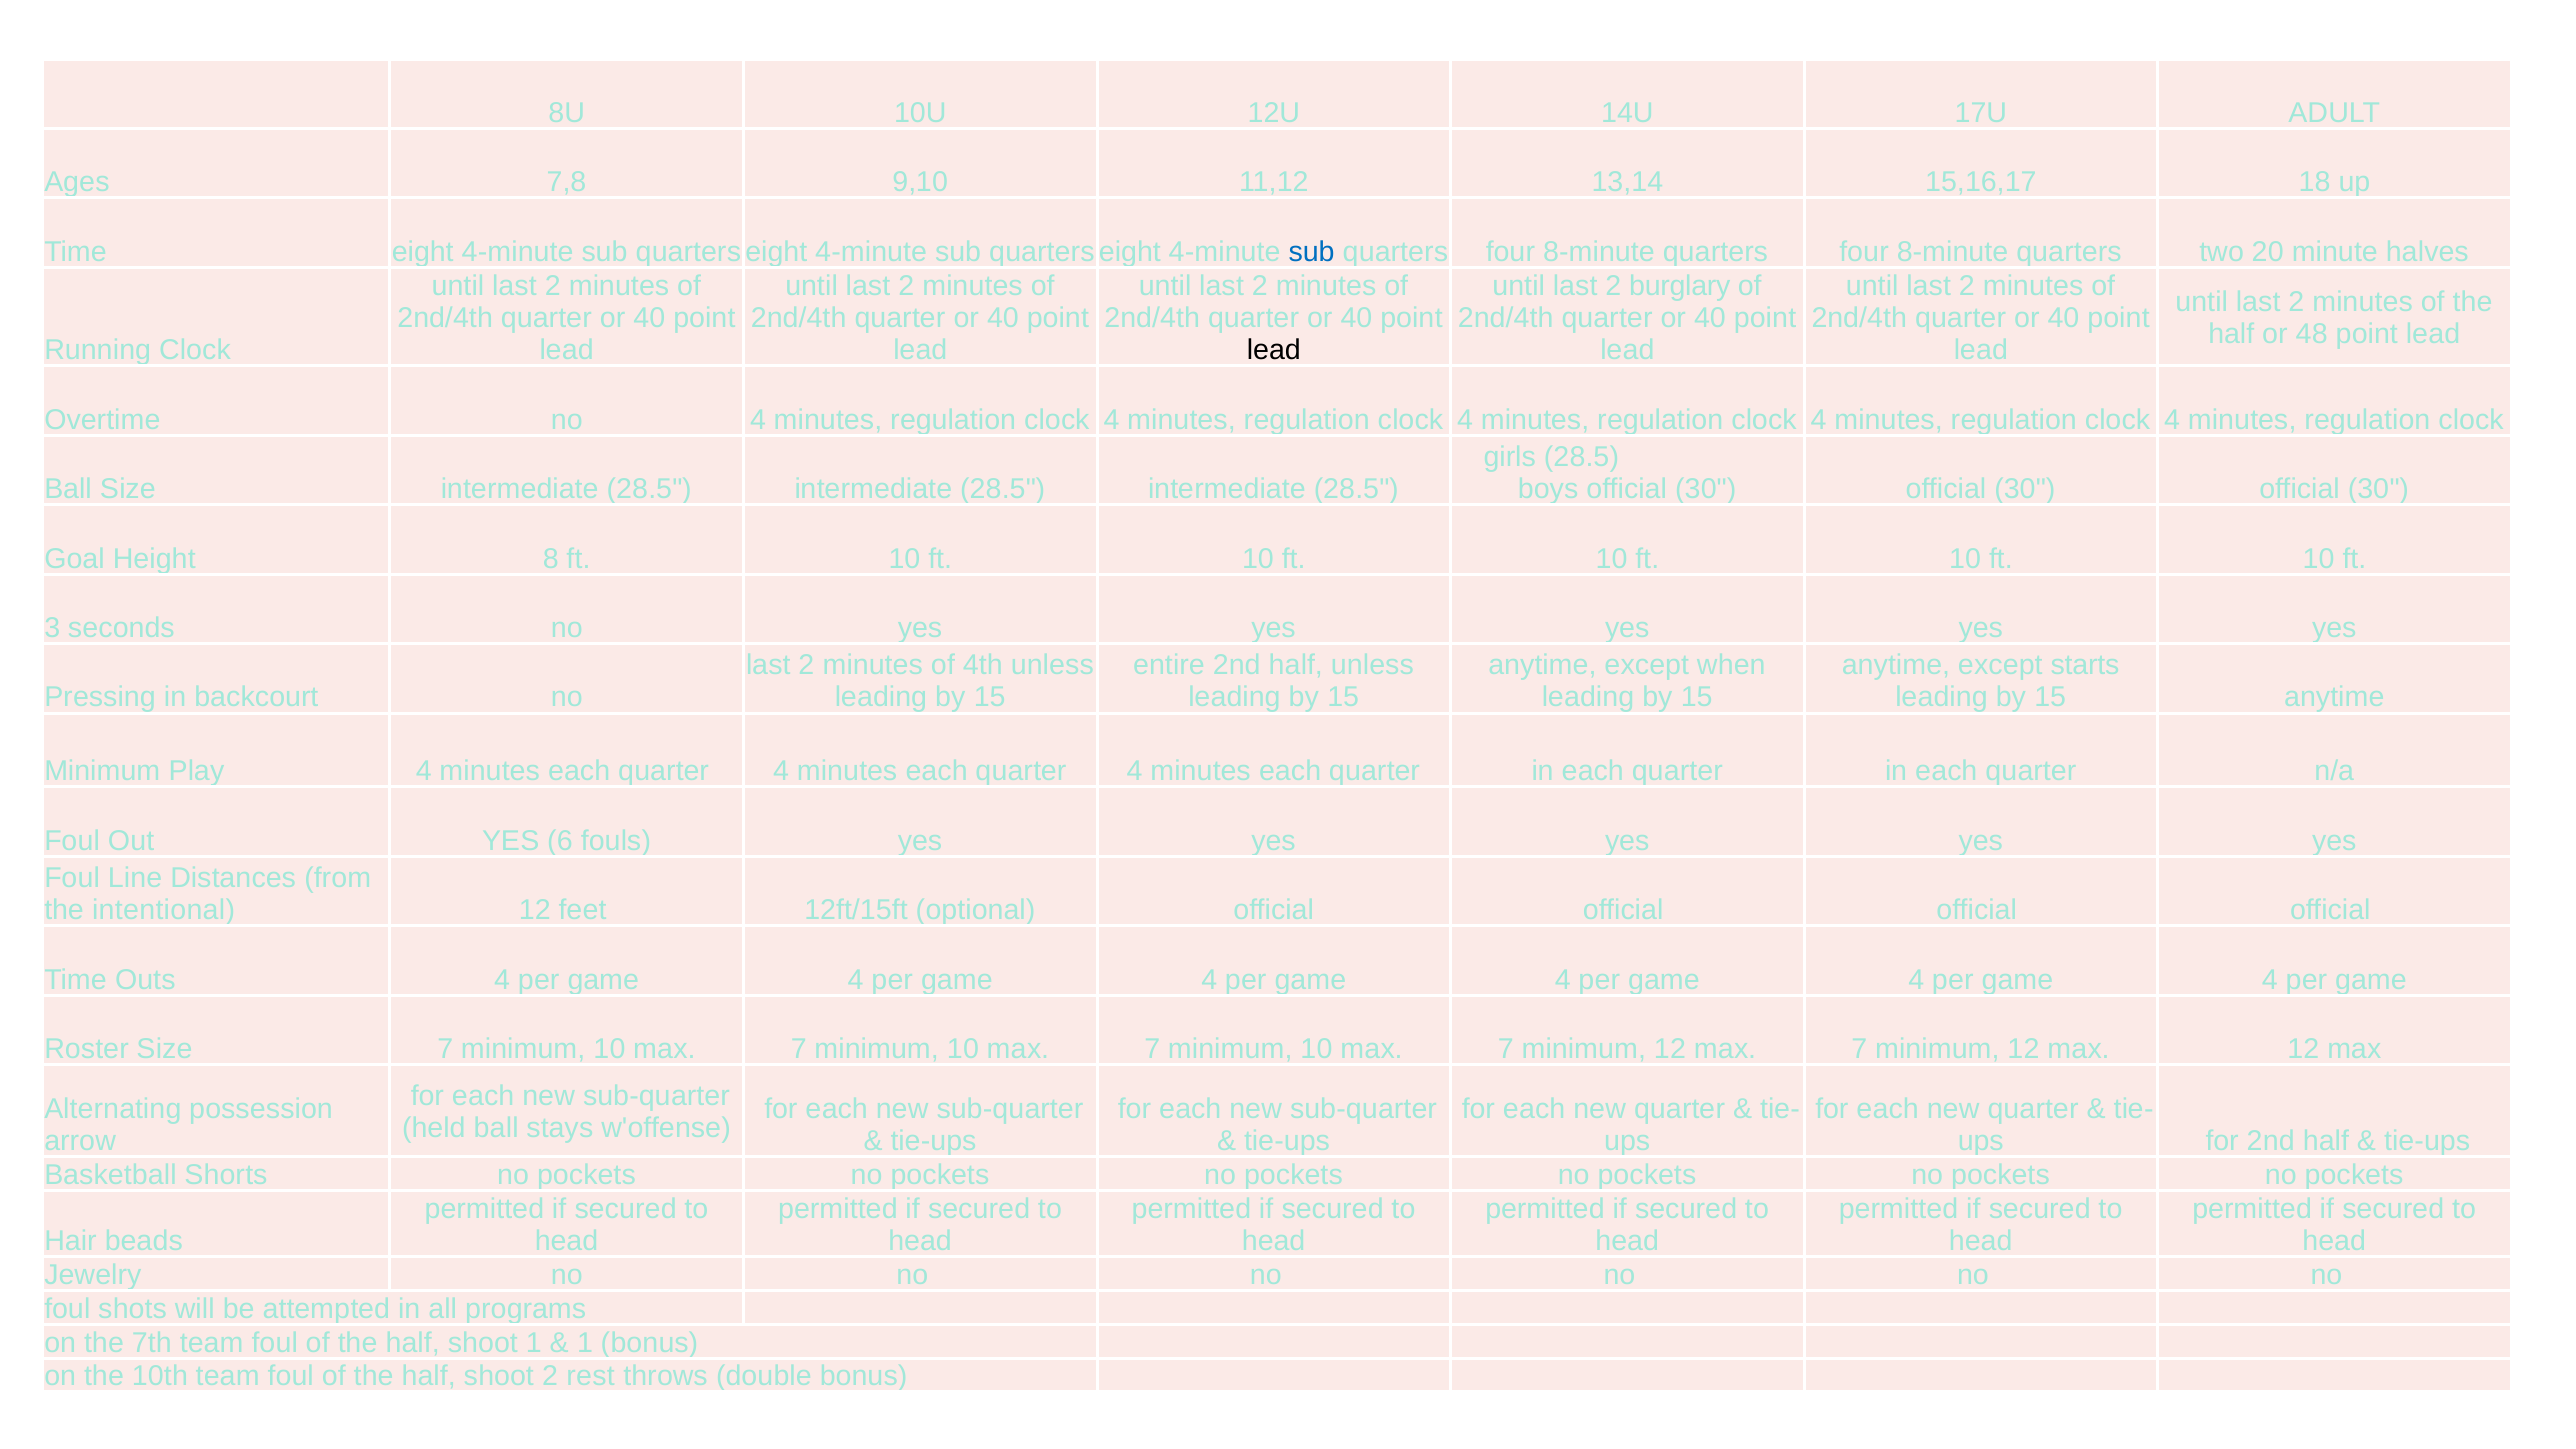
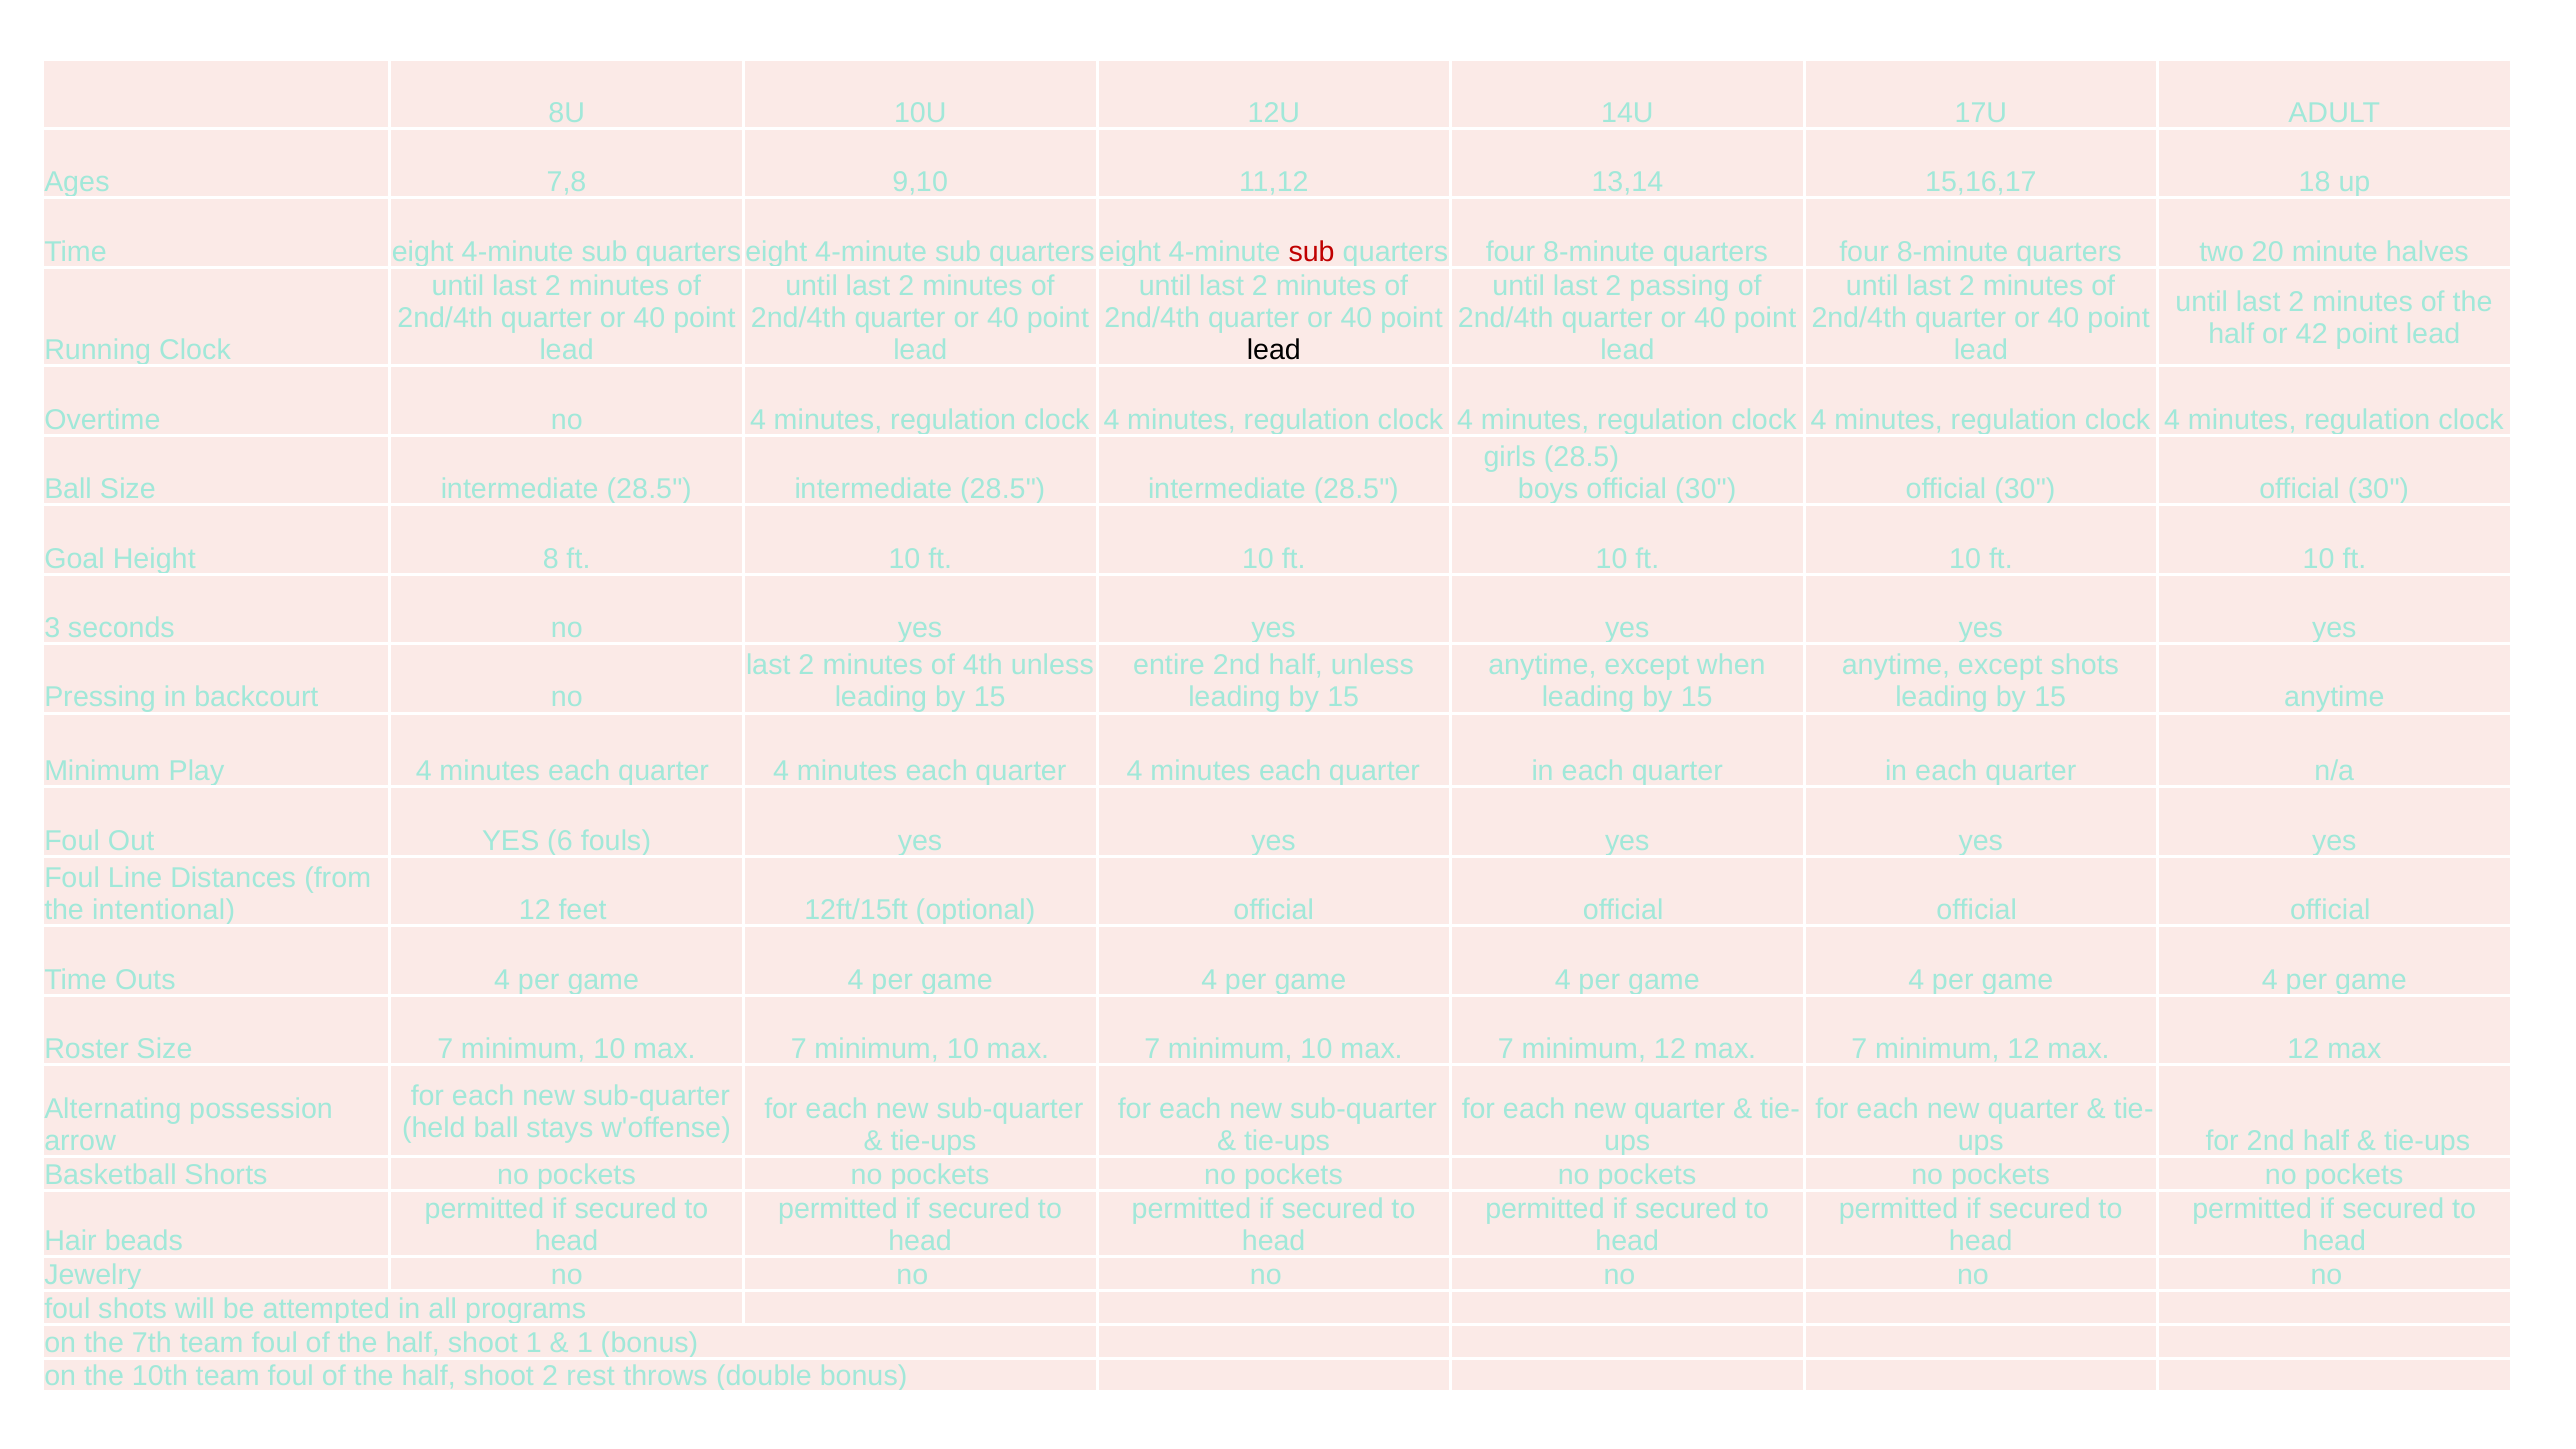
sub at (1312, 252) colour: blue -> red
burglary: burglary -> passing
48: 48 -> 42
except starts: starts -> shots
